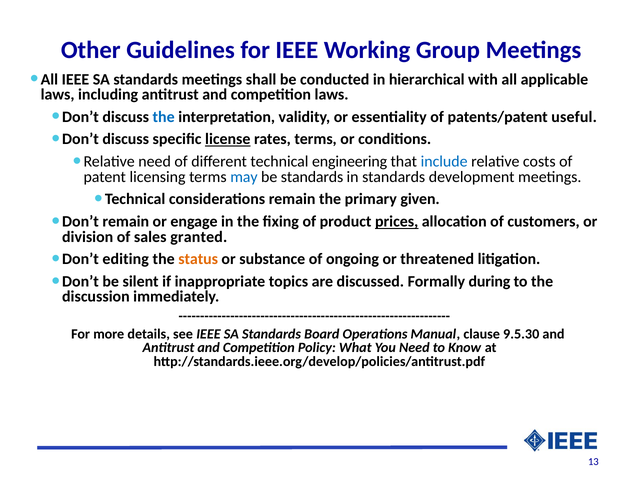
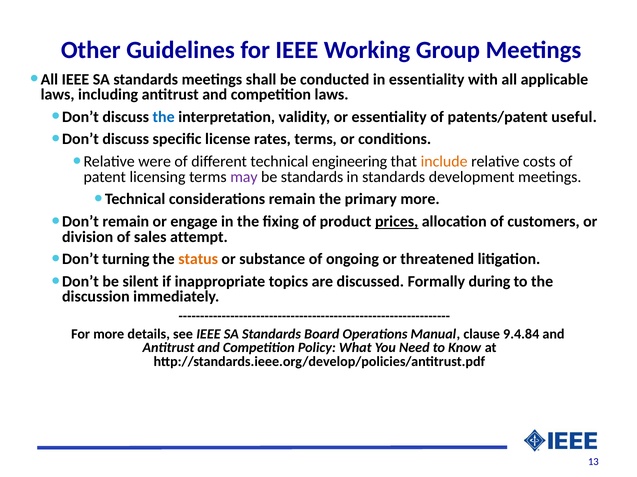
in hierarchical: hierarchical -> essentiality
license underline: present -> none
Relative need: need -> were
include colour: blue -> orange
may colour: blue -> purple
primary given: given -> more
granted: granted -> attempt
editing: editing -> turning
9.5.30: 9.5.30 -> 9.4.84
